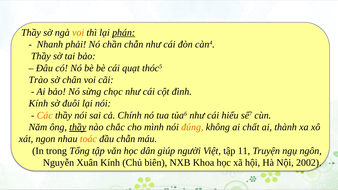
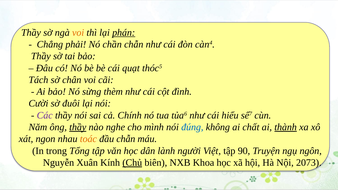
Nhanh: Nhanh -> Chẳng
Trào: Trào -> Tách
chọc: chọc -> thèm
Kính at (38, 104): Kính -> Cười
Các colour: orange -> purple
chắc: chắc -> nghe
đúng colour: orange -> blue
thành underline: none -> present
giúp: giúp -> lành
11: 11 -> 90
Chủ underline: none -> present
2002: 2002 -> 2073
